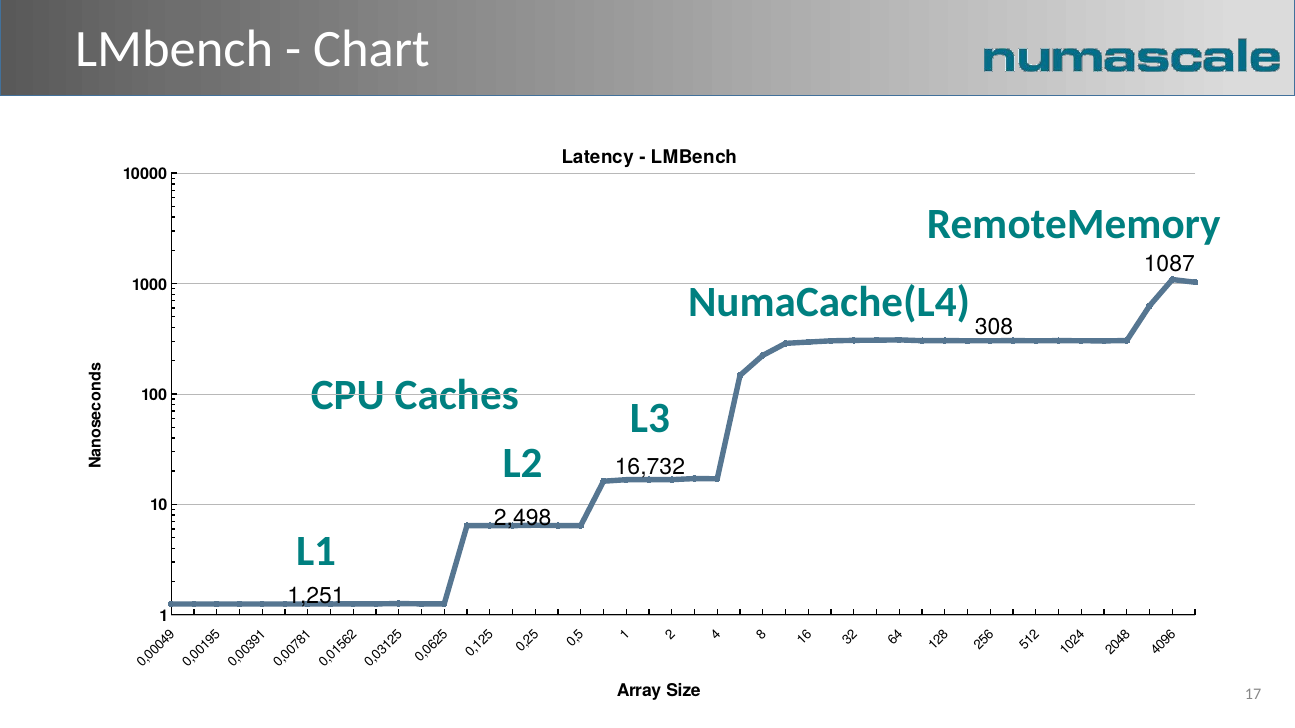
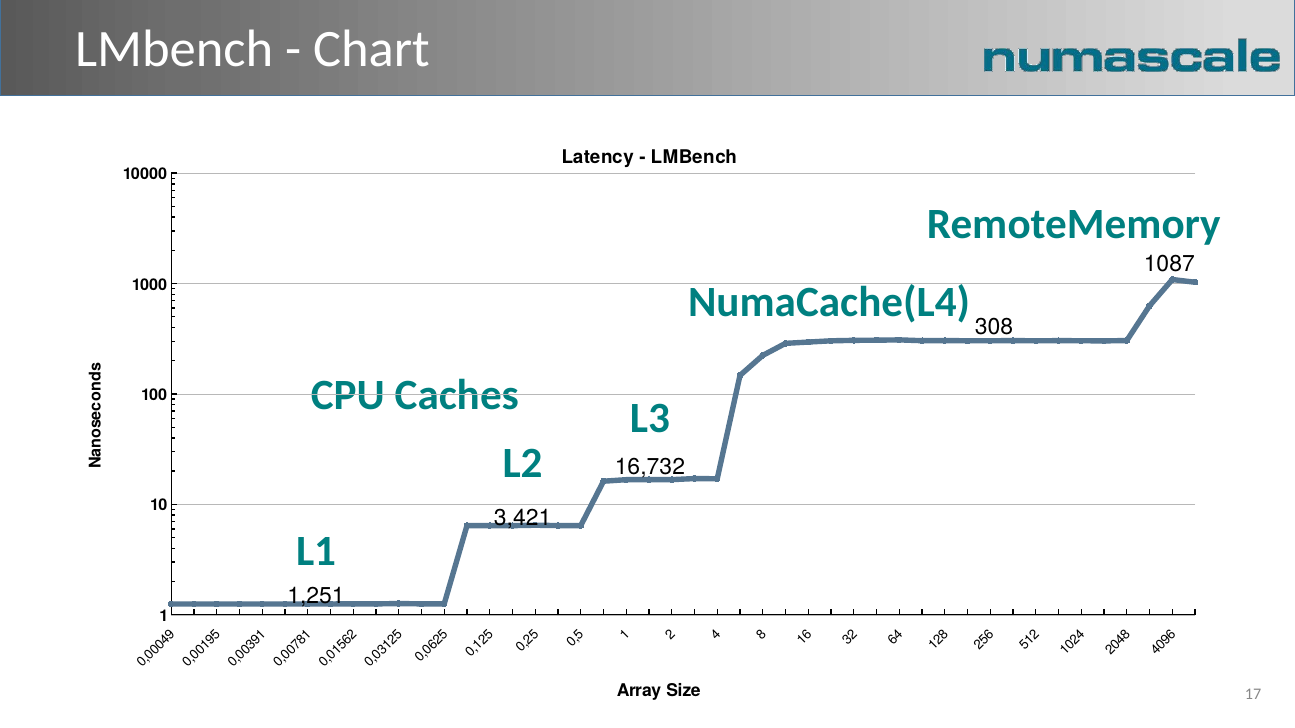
2,498: 2,498 -> 3,421
